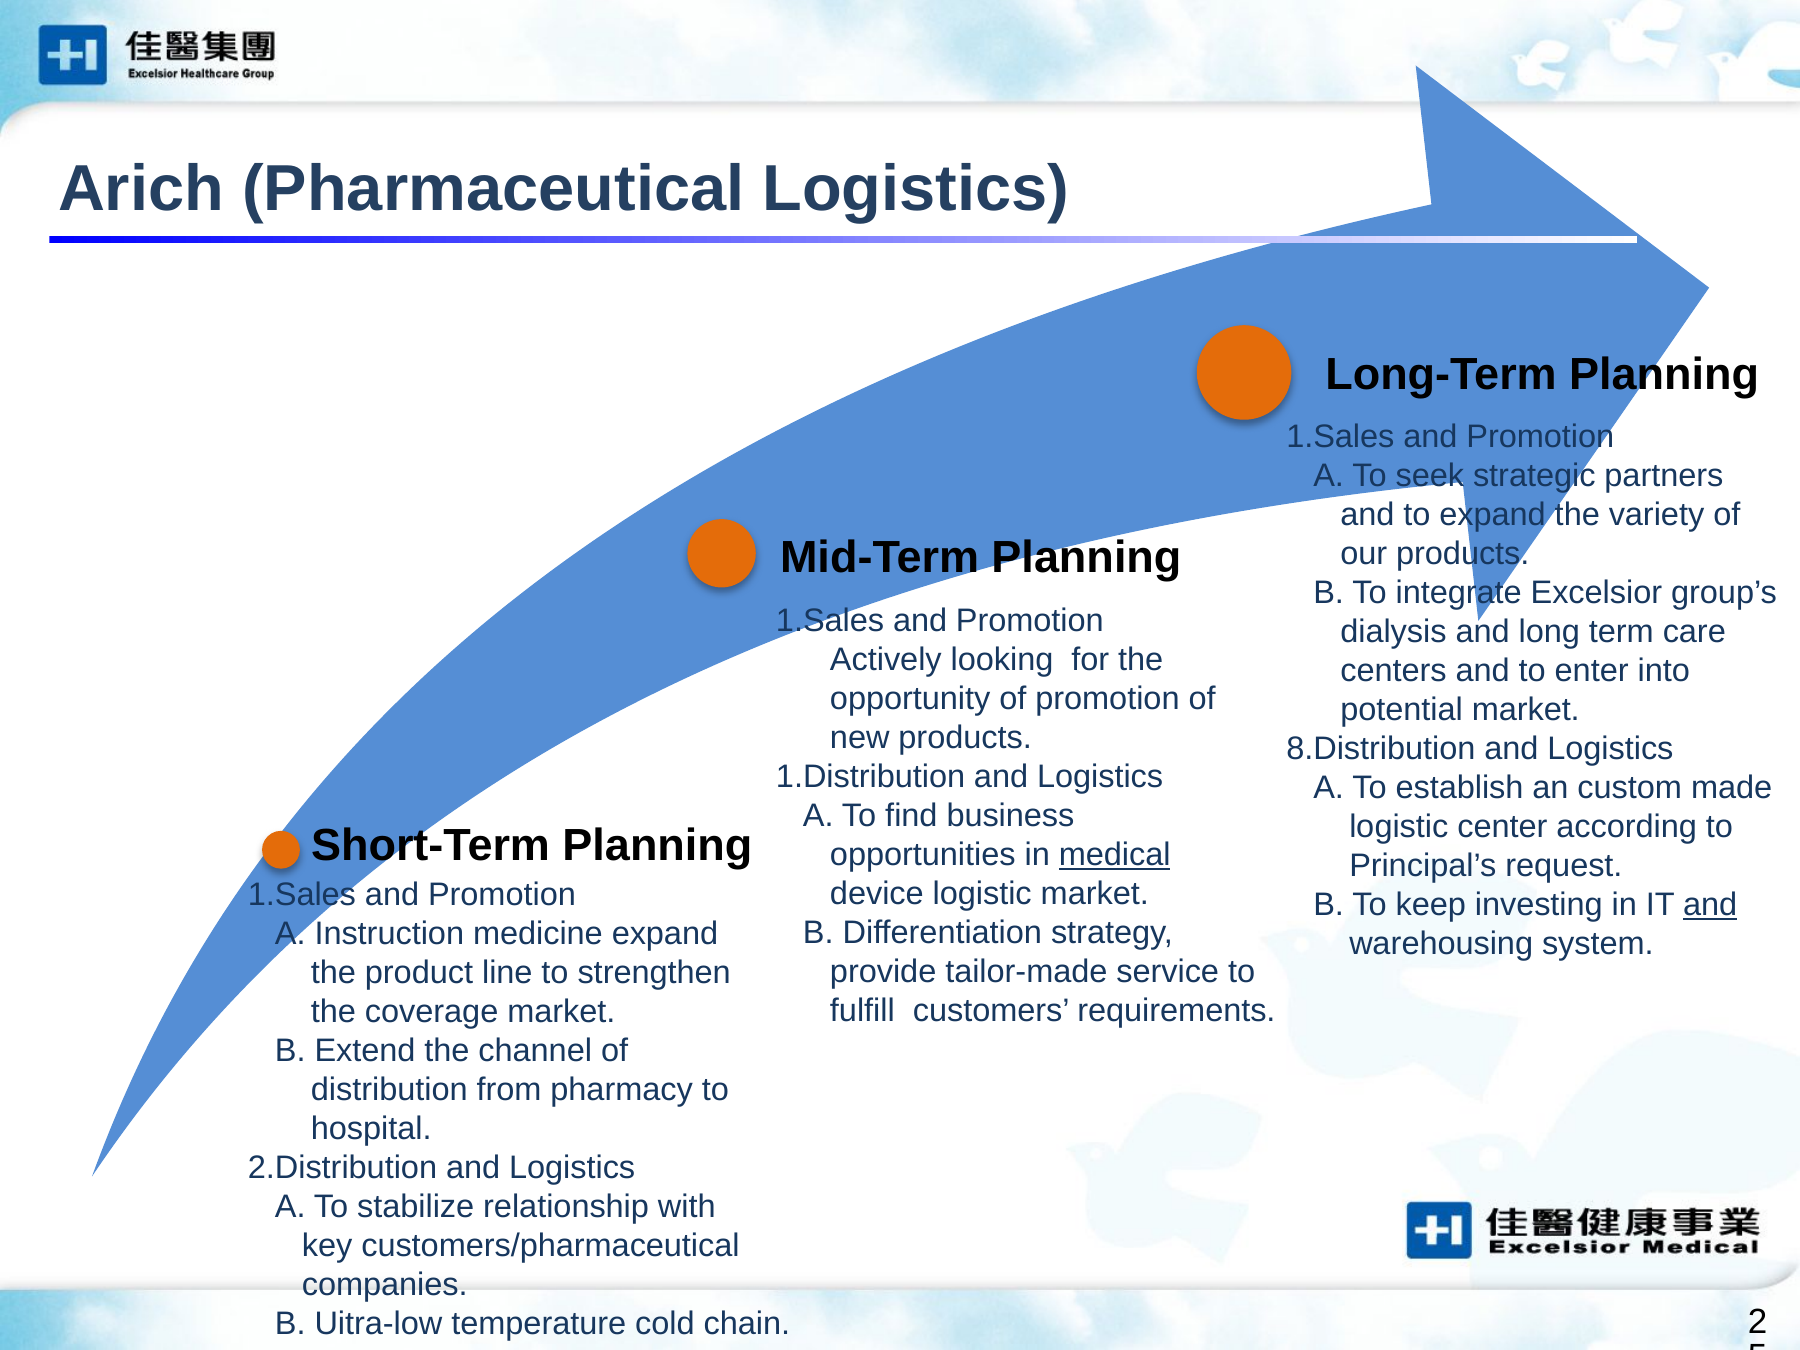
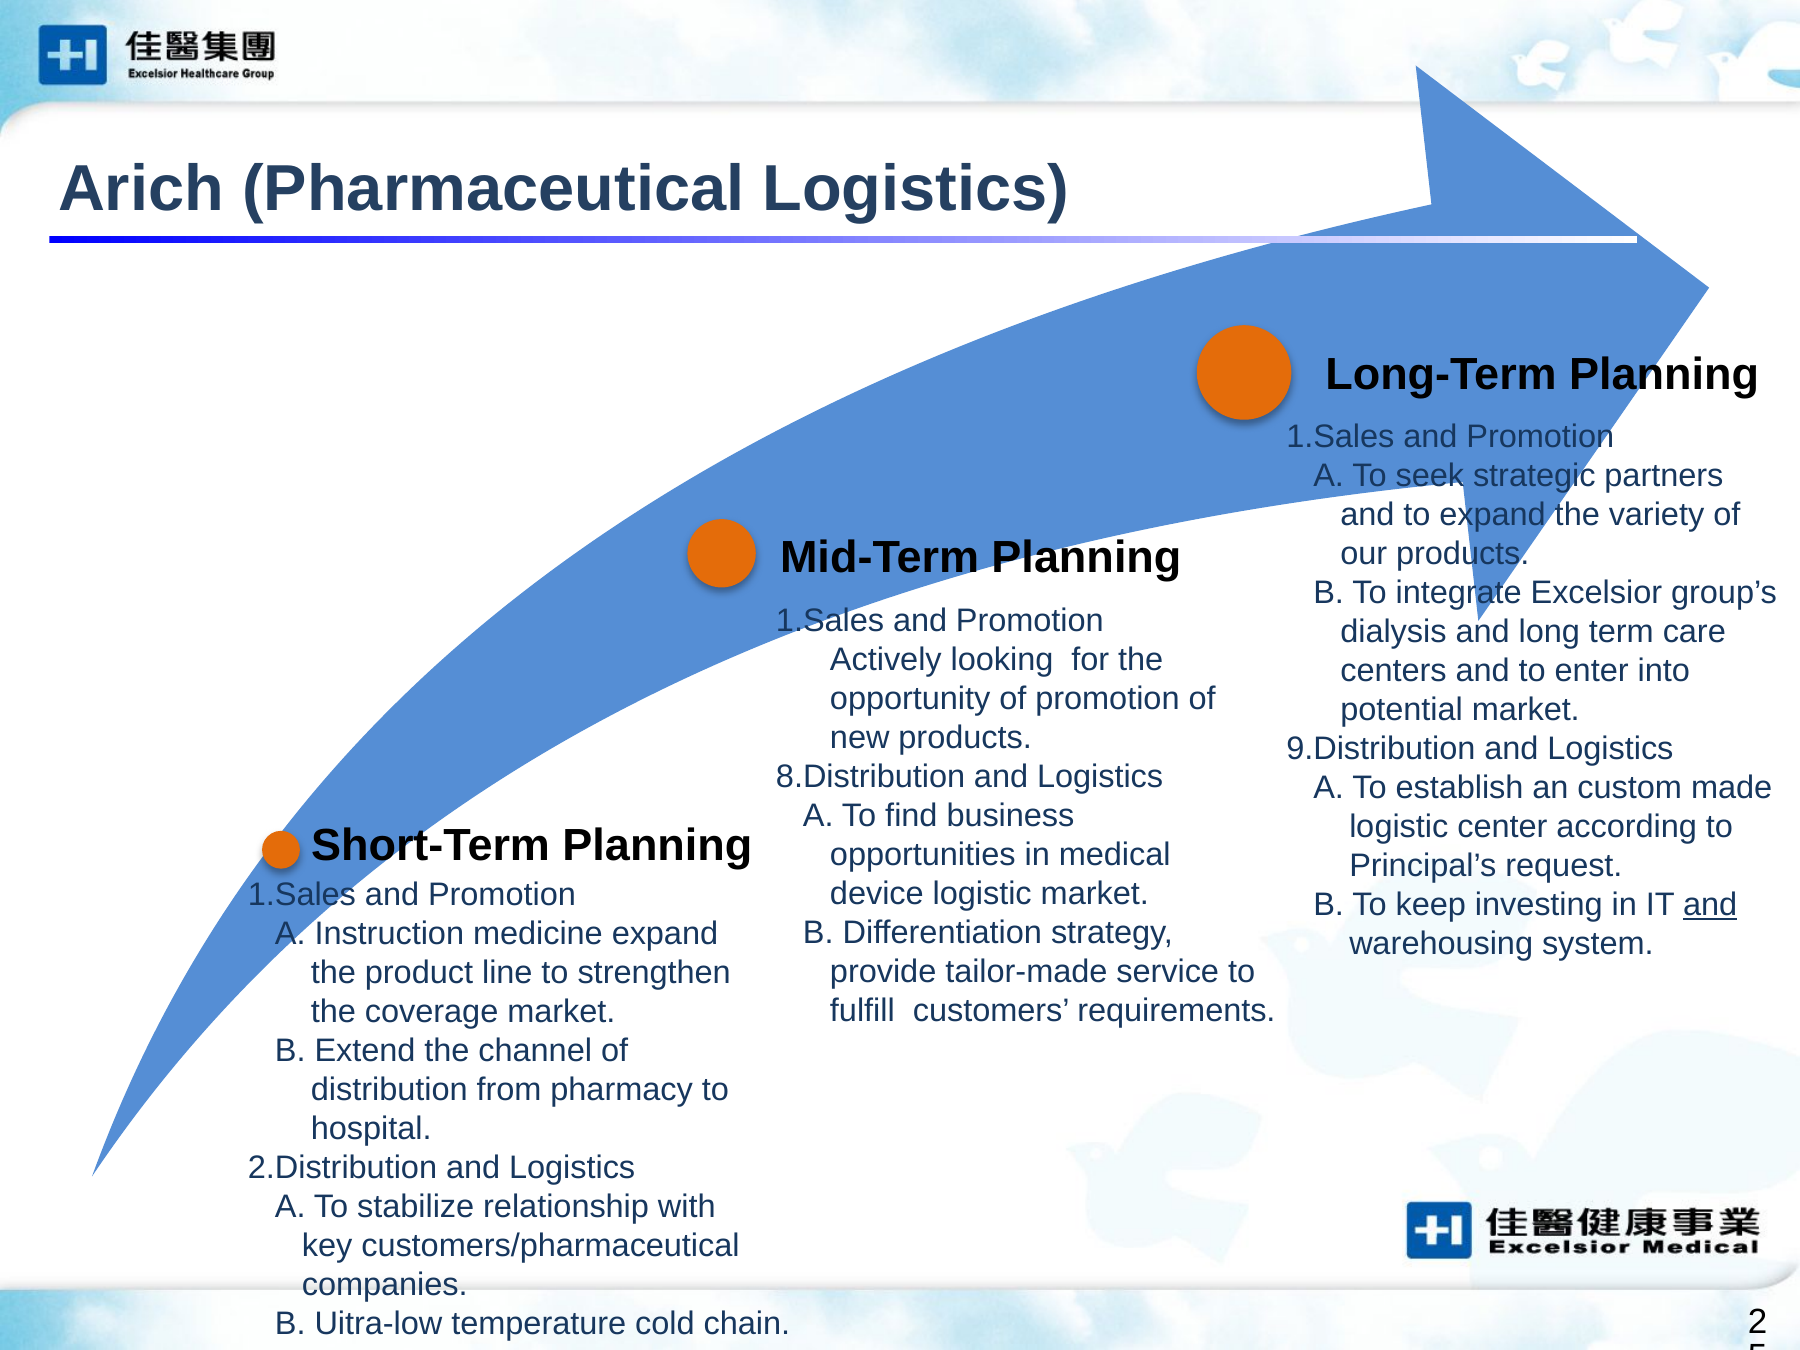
8.Distribution: 8.Distribution -> 9.Distribution
1.Distribution: 1.Distribution -> 8.Distribution
medical underline: present -> none
